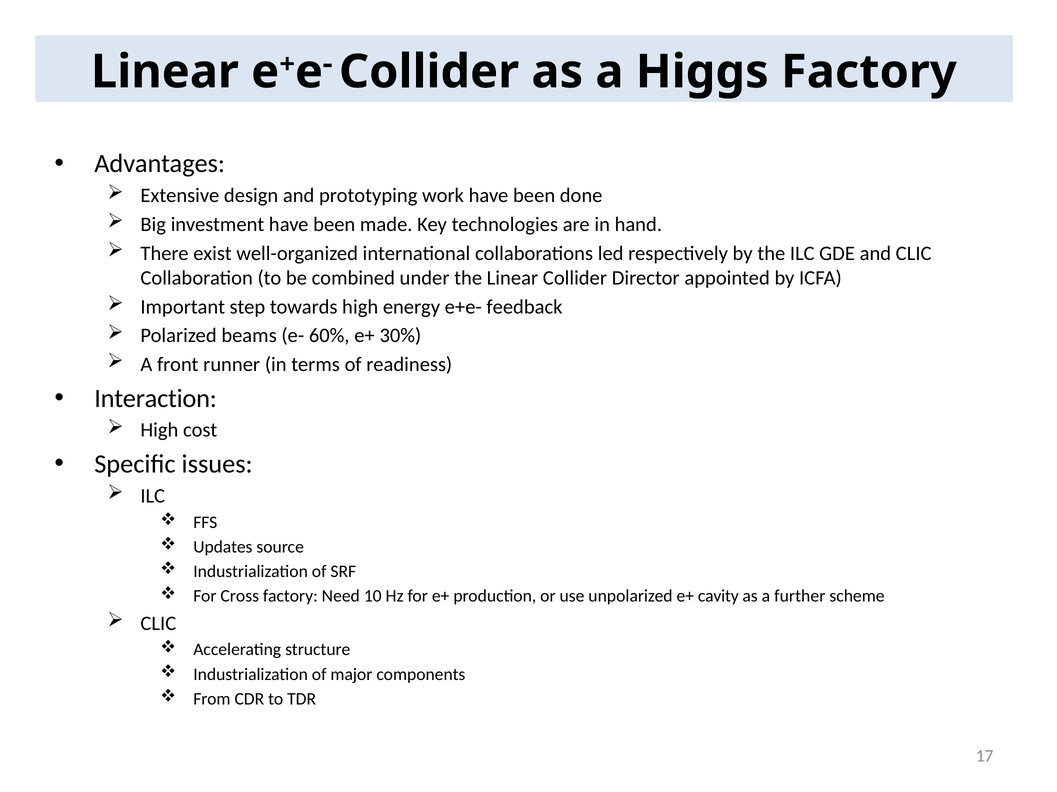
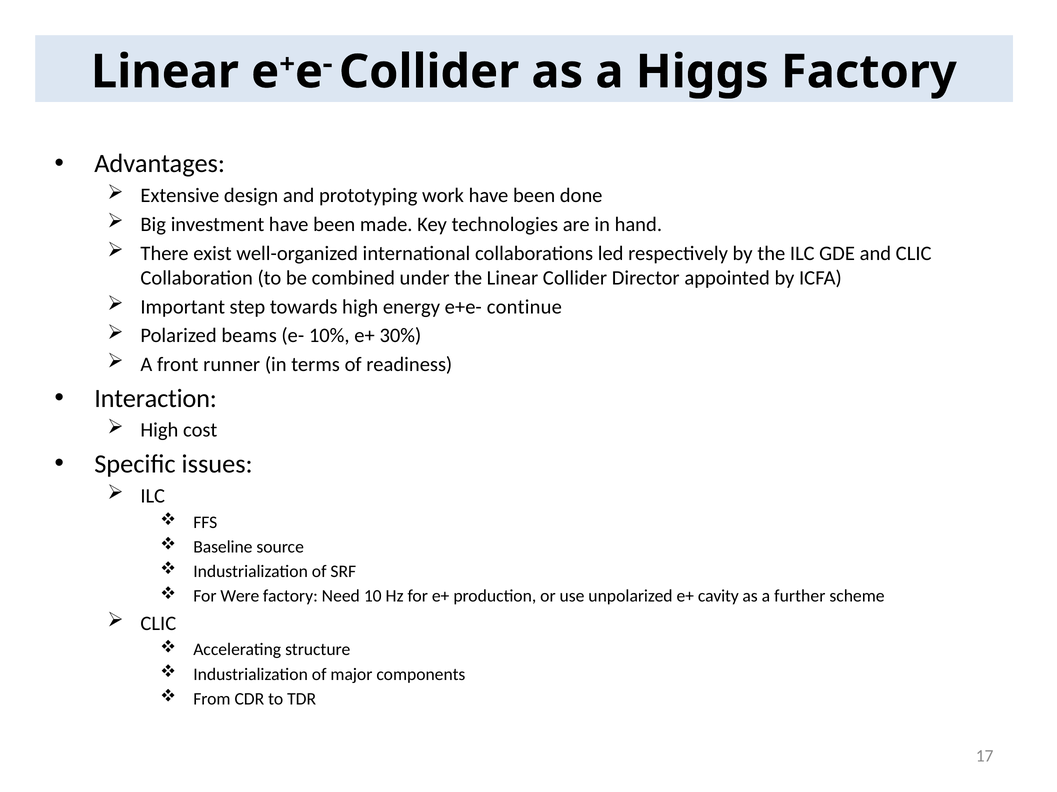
feedback: feedback -> continue
60%: 60% -> 10%
Updates: Updates -> Baseline
Cross: Cross -> Were
